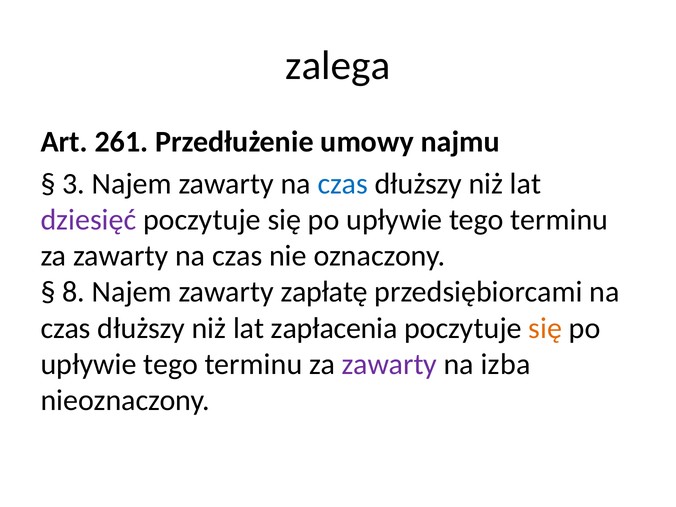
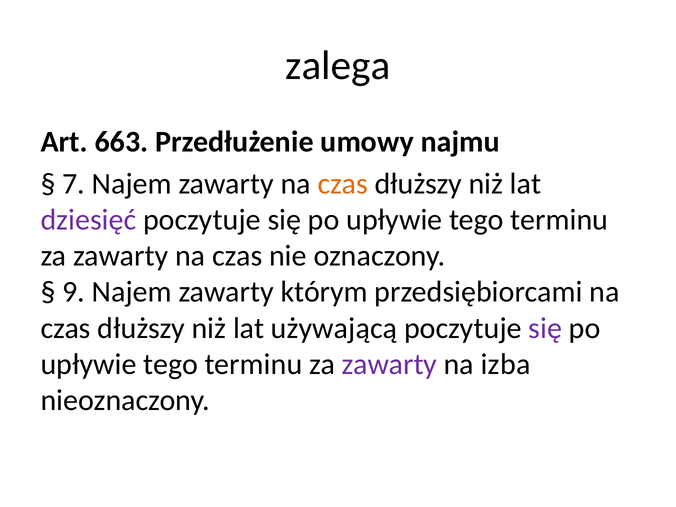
261: 261 -> 663
3: 3 -> 7
czas at (343, 184) colour: blue -> orange
8: 8 -> 9
zapłatę: zapłatę -> którym
zapłacenia: zapłacenia -> używającą
się at (545, 328) colour: orange -> purple
